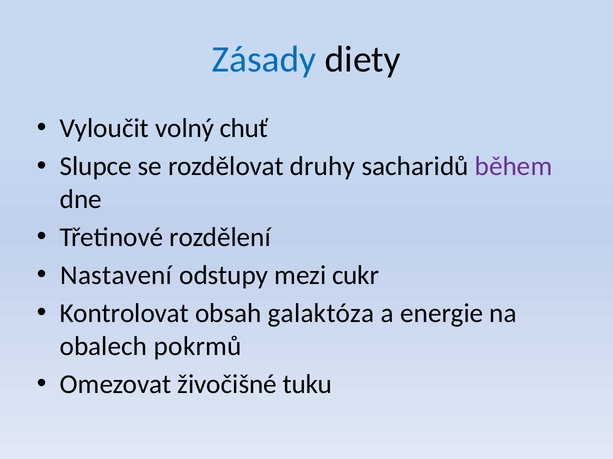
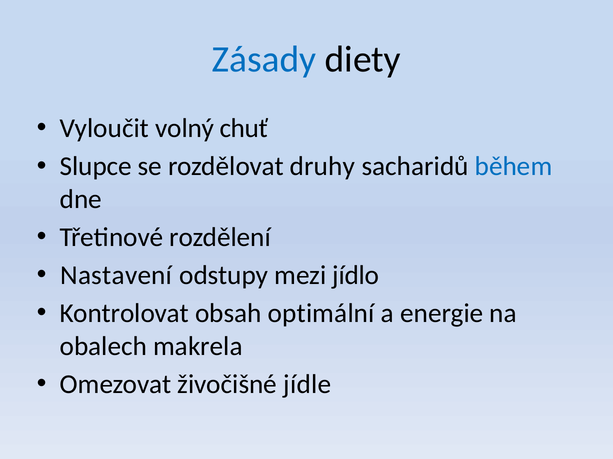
během colour: purple -> blue
cukr: cukr -> jídlo
galaktóza: galaktóza -> optimální
pokrmů: pokrmů -> makrela
tuku: tuku -> jídle
